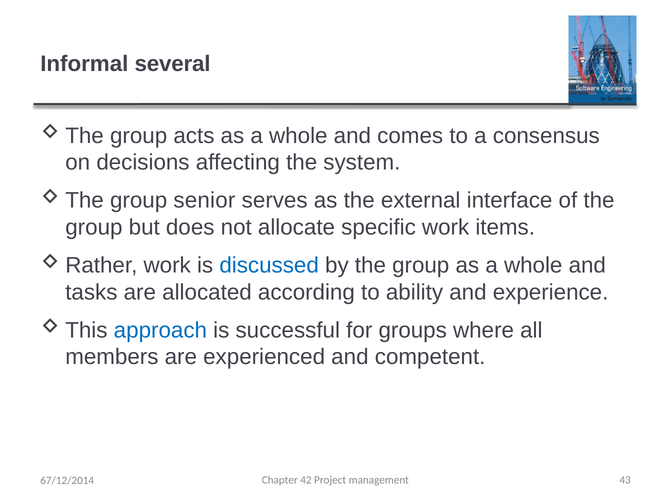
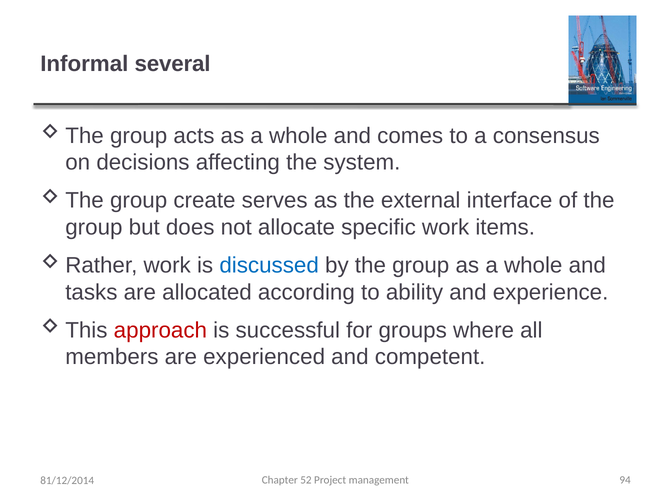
senior: senior -> create
approach colour: blue -> red
42: 42 -> 52
43: 43 -> 94
67/12/2014: 67/12/2014 -> 81/12/2014
